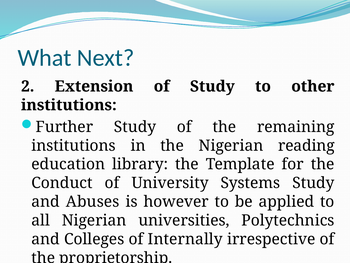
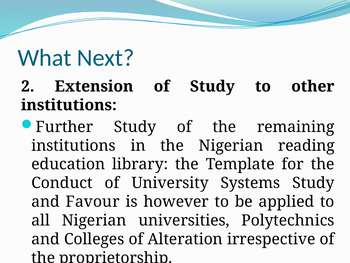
Abuses: Abuses -> Favour
Internally: Internally -> Alteration
